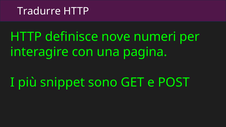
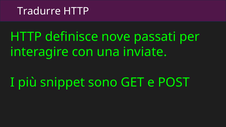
numeri: numeri -> passati
pagina: pagina -> inviate
